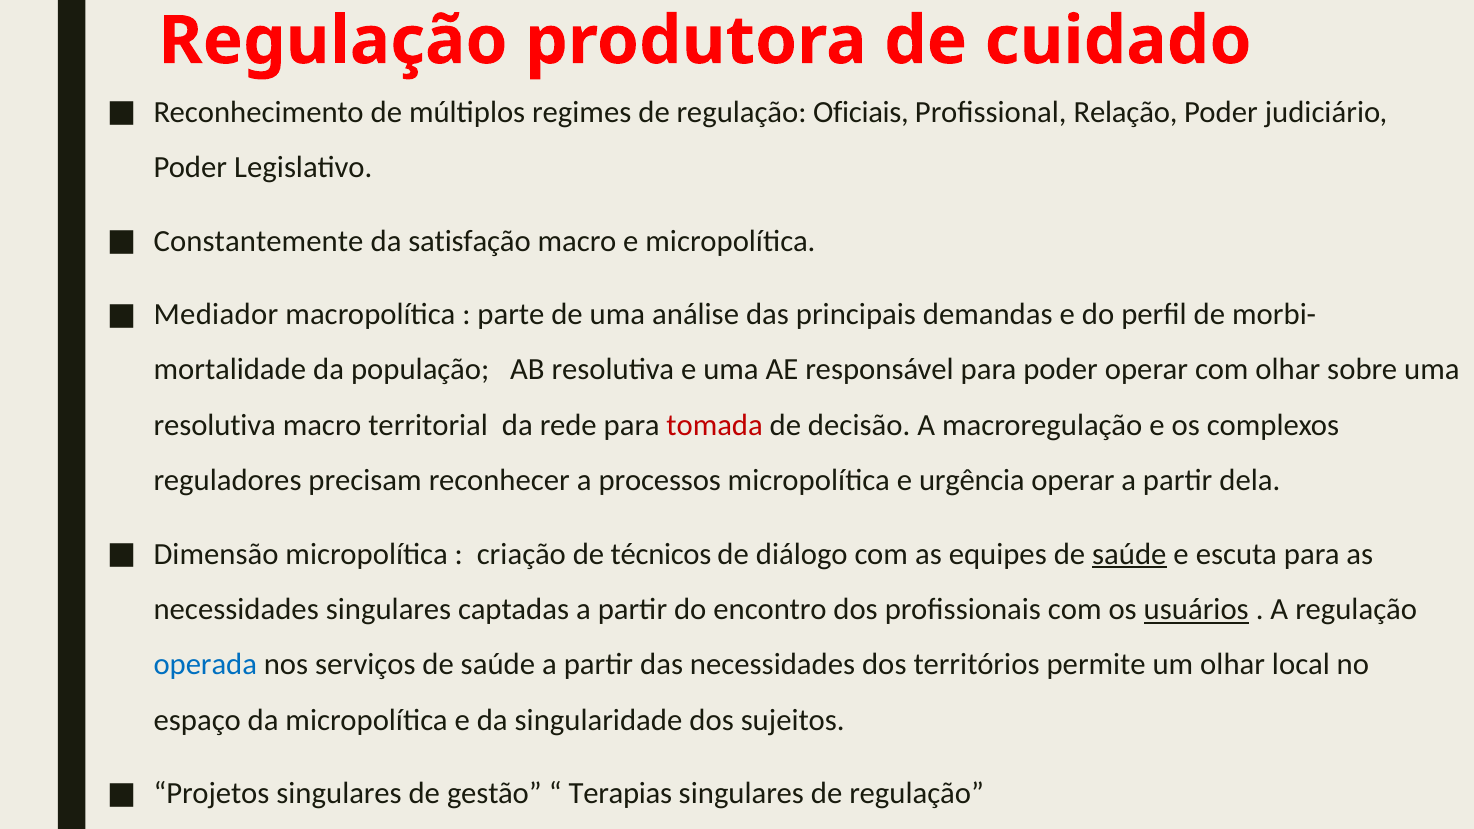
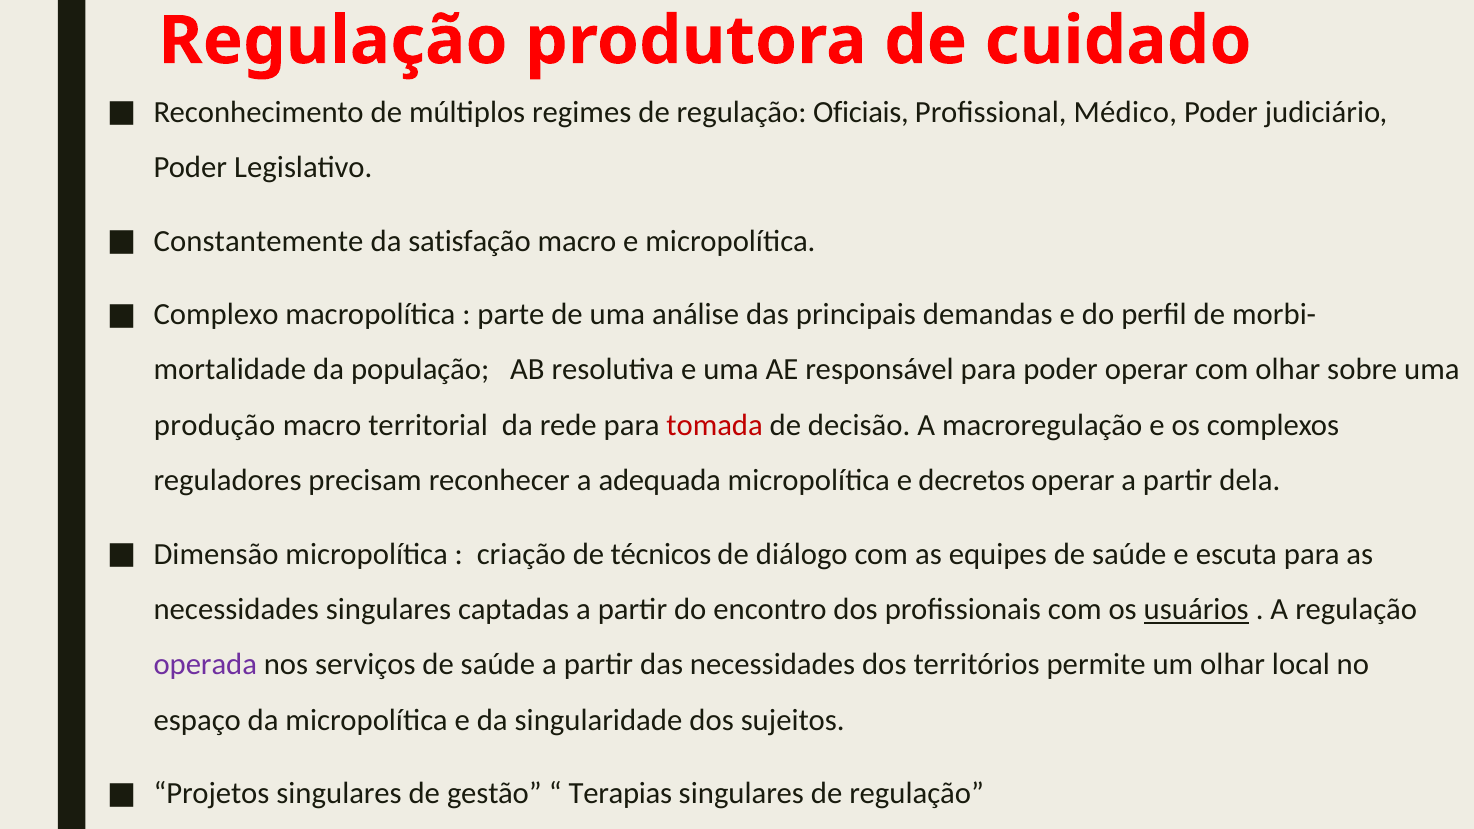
Relação: Relação -> Médico
Mediador: Mediador -> Complexo
resolutiva at (215, 425): resolutiva -> produção
processos: processos -> adequada
urgência: urgência -> decretos
saúde at (1129, 554) underline: present -> none
operada colour: blue -> purple
